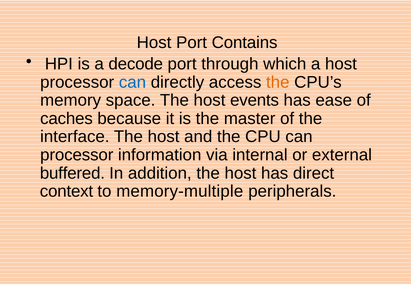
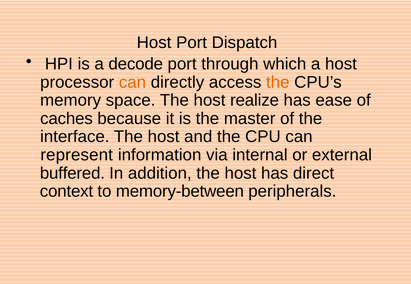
Contains: Contains -> Dispatch
can at (132, 82) colour: blue -> orange
events: events -> realize
processor at (77, 155): processor -> represent
memory-multiple: memory-multiple -> memory-between
